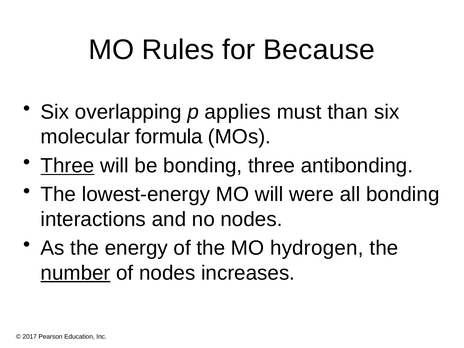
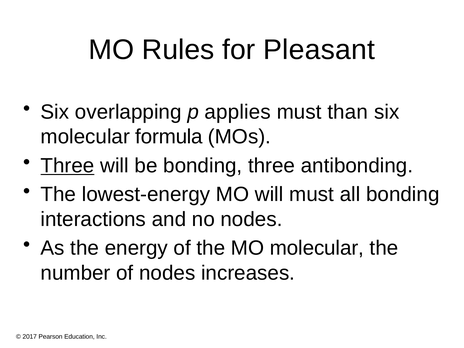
Because: Because -> Pleasant
will were: were -> must
MO hydrogen: hydrogen -> molecular
number underline: present -> none
